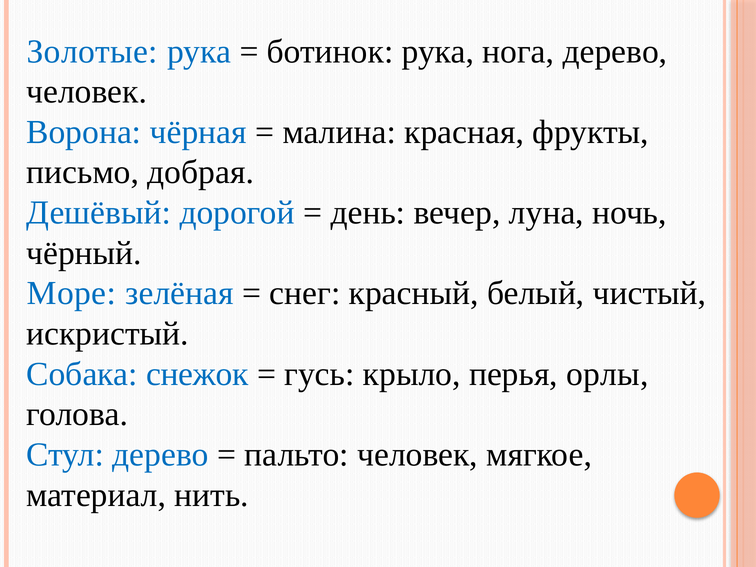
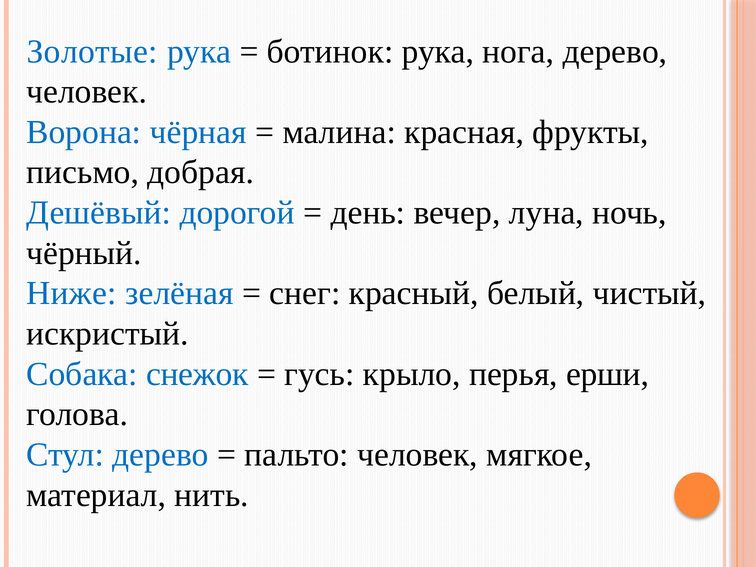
Море: Море -> Ниже
орлы: орлы -> ерши
